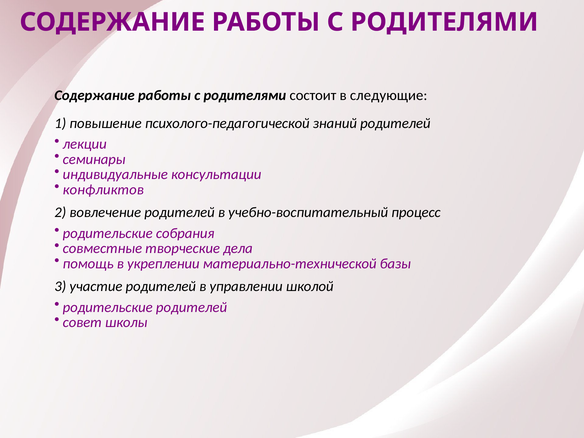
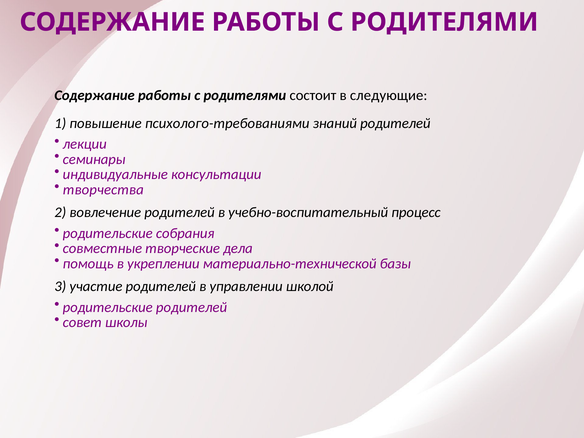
психолого-педагогической: психолого-педагогической -> психолого-требованиями
конфликтов: конфликтов -> творчества
